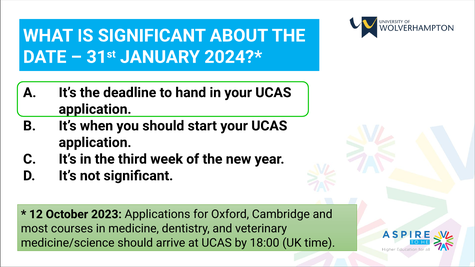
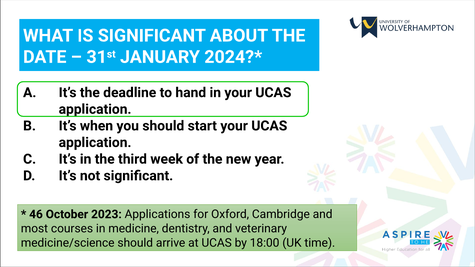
12: 12 -> 46
